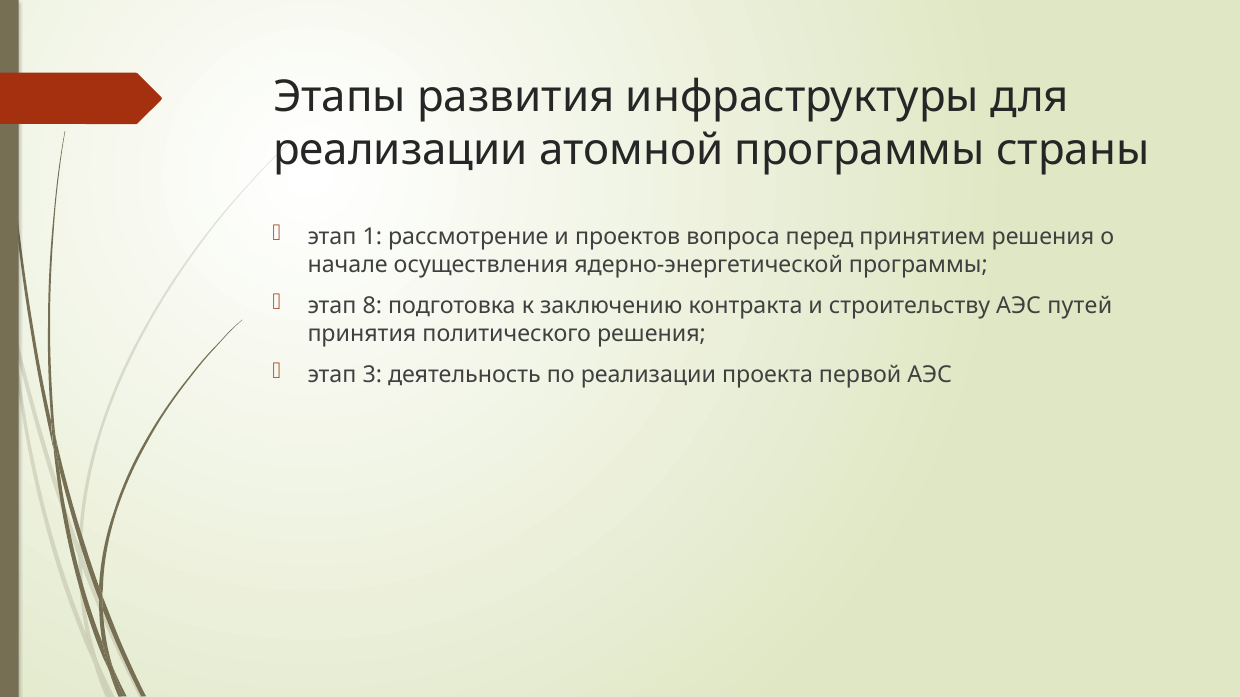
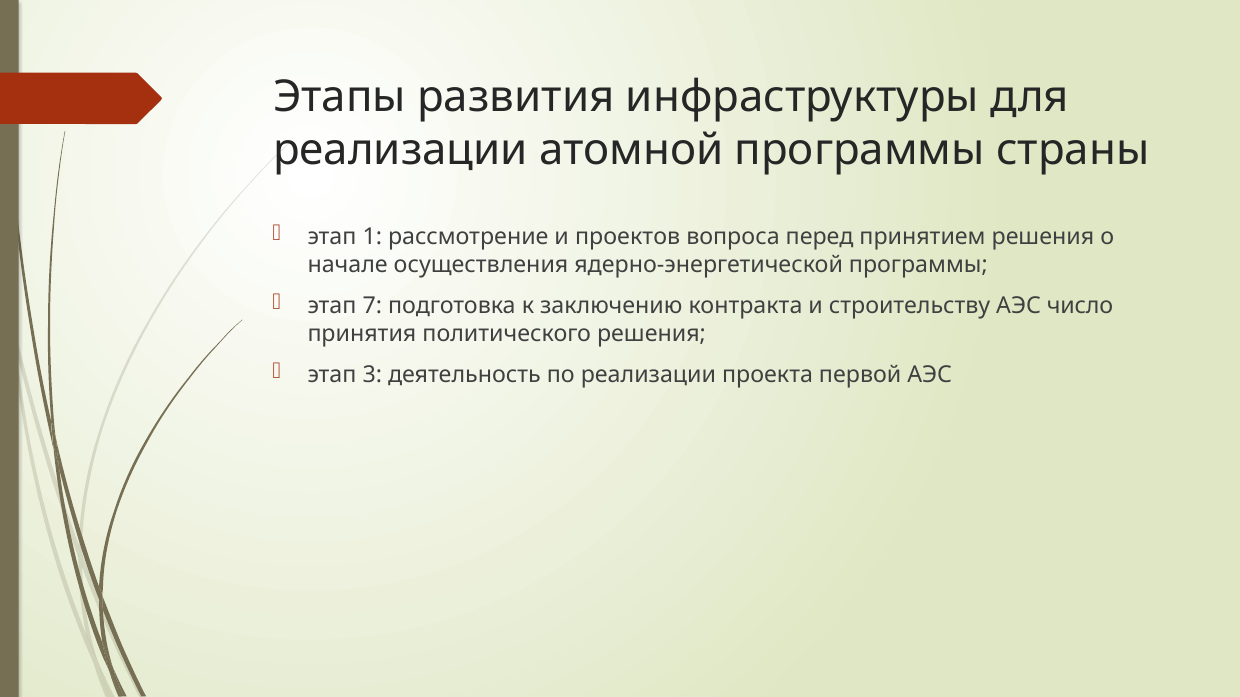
8: 8 -> 7
путей: путей -> число
